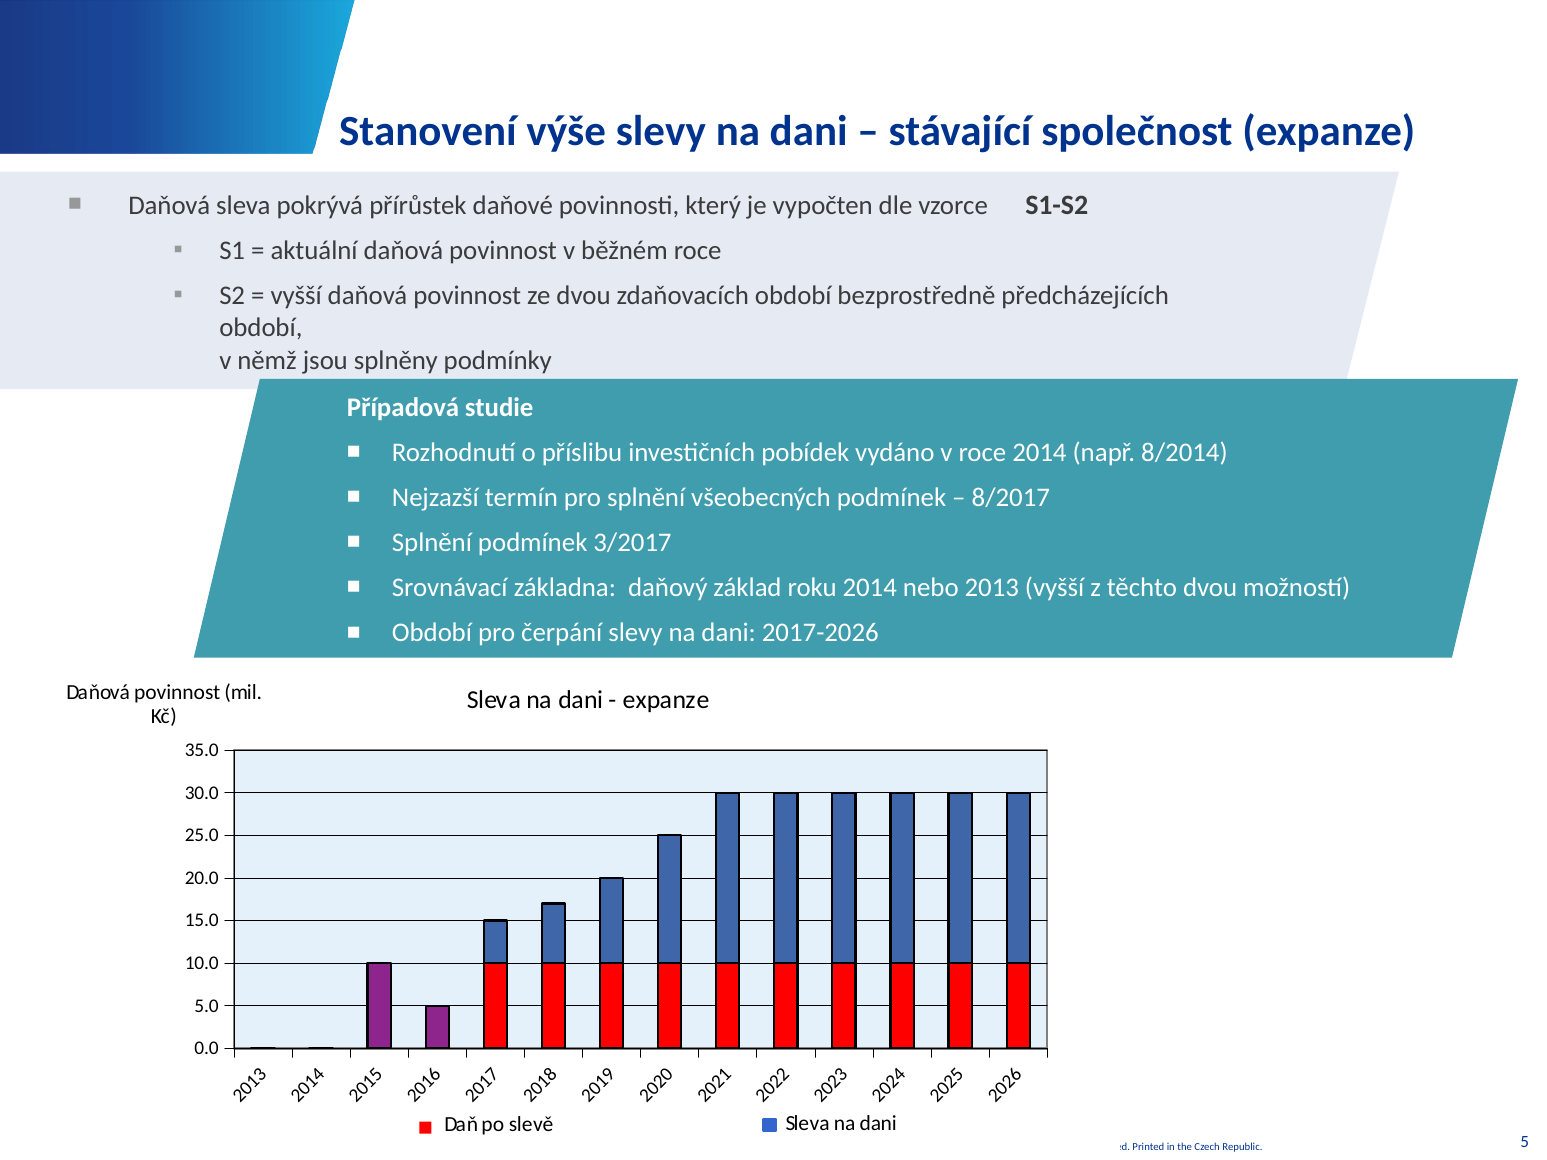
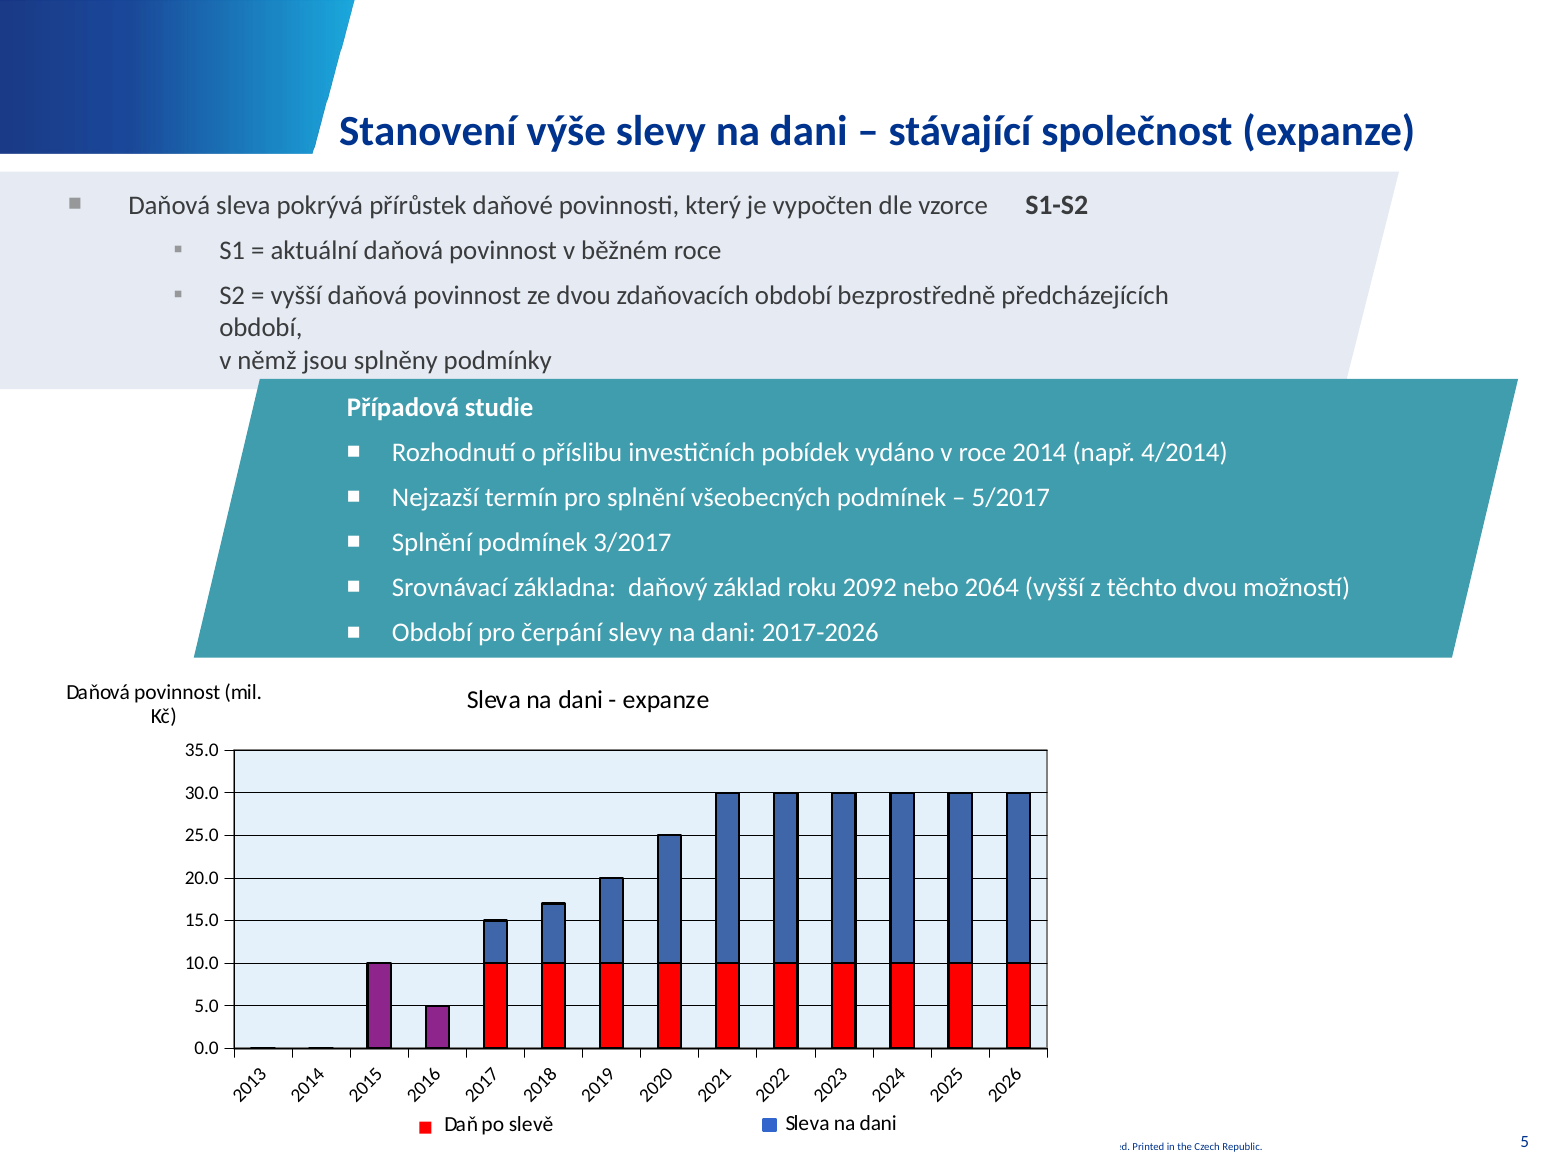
8/2014: 8/2014 -> 4/2014
8/2017: 8/2017 -> 5/2017
roku 2014: 2014 -> 2092
nebo 2013: 2013 -> 2064
